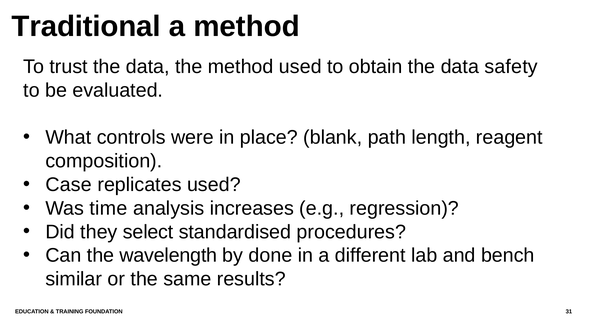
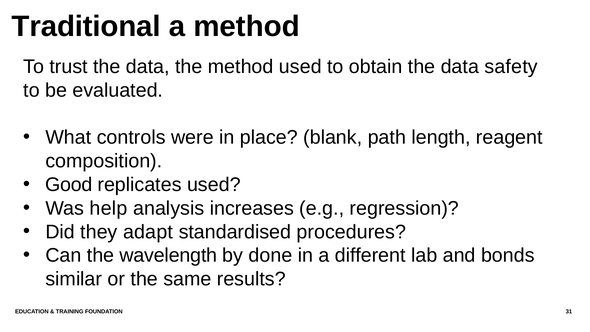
Case: Case -> Good
time: time -> help
select: select -> adapt
bench: bench -> bonds
